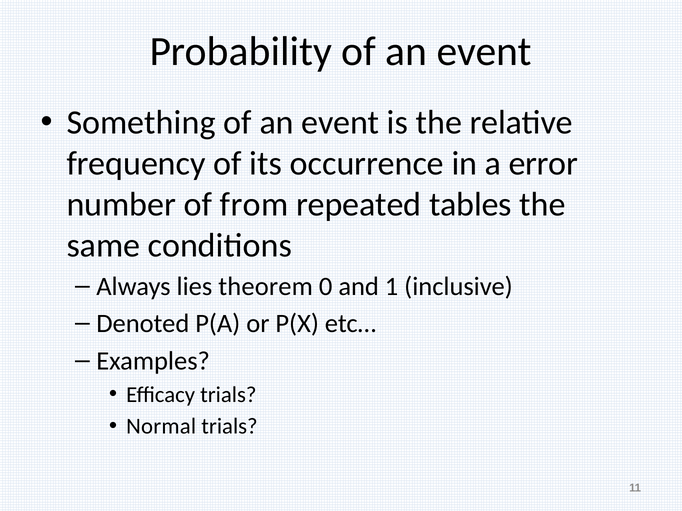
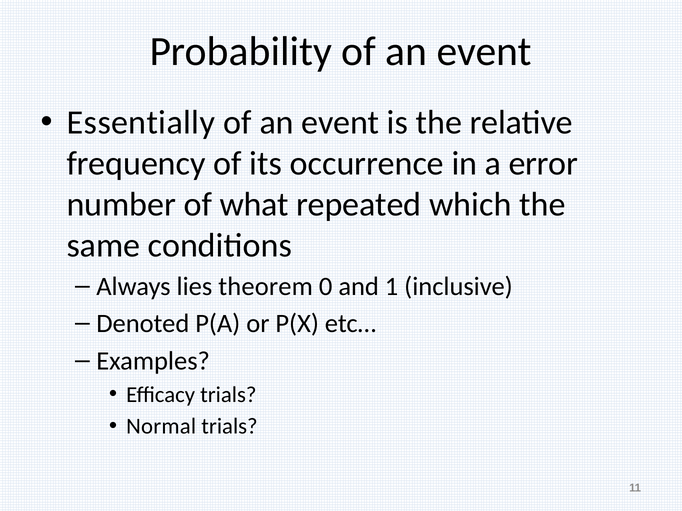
Something: Something -> Essentially
from: from -> what
tables: tables -> which
